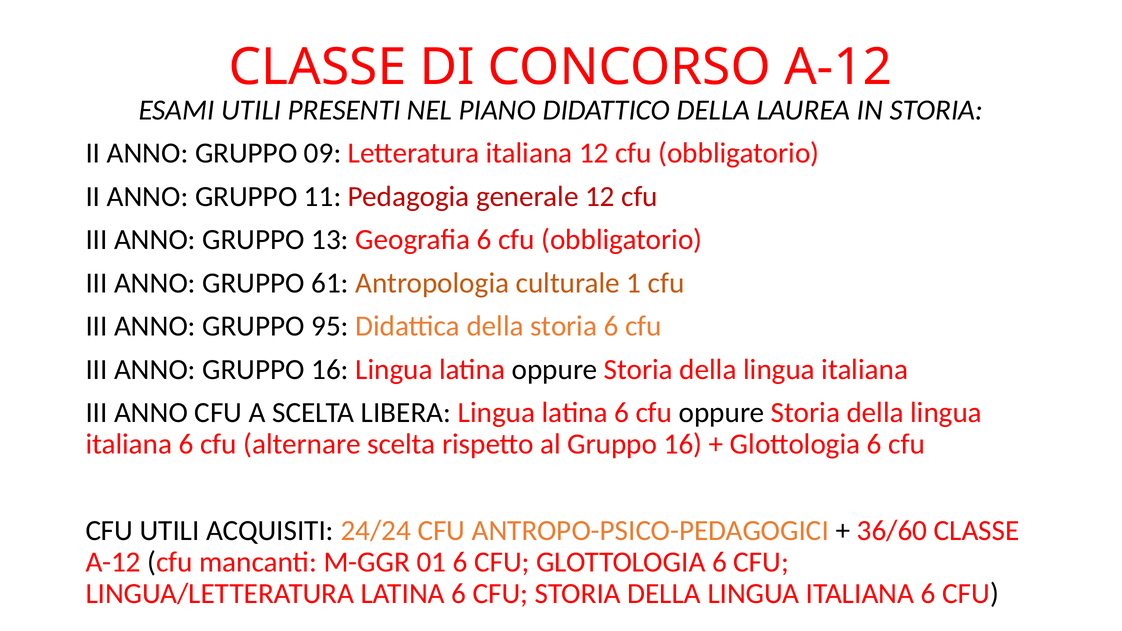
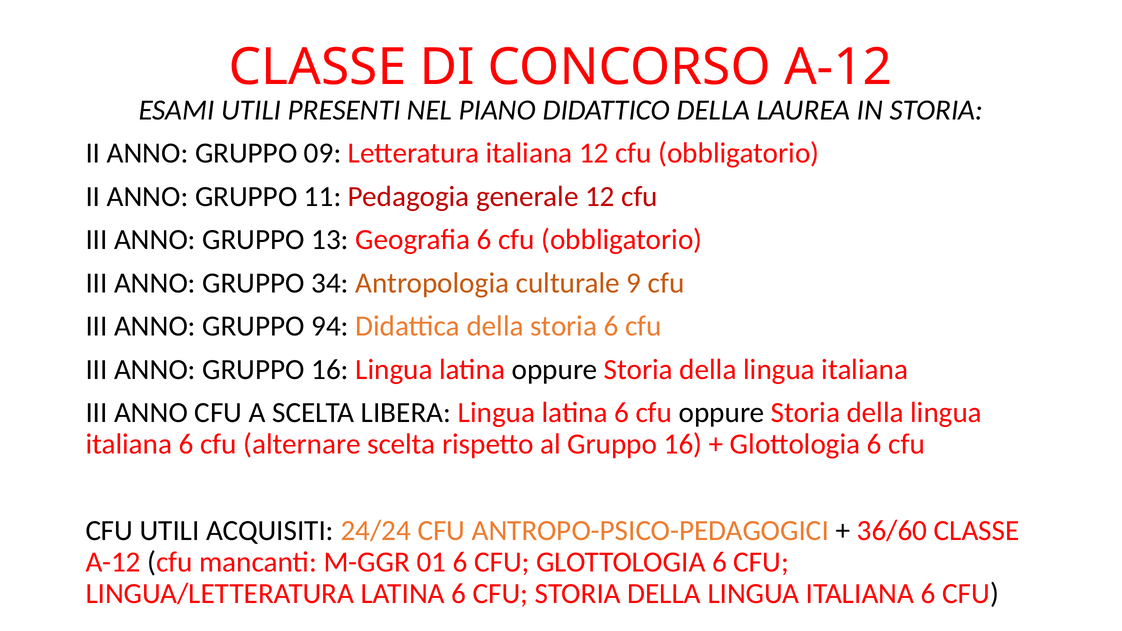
61: 61 -> 34
1: 1 -> 9
95: 95 -> 94
